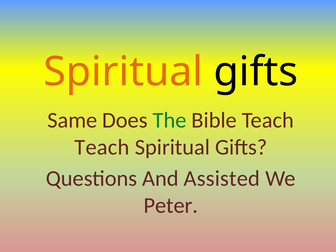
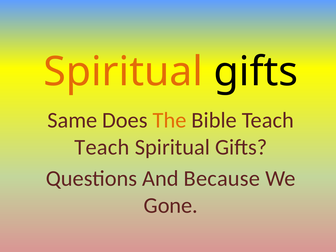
The colour: green -> orange
Assisted: Assisted -> Because
Peter: Peter -> Gone
